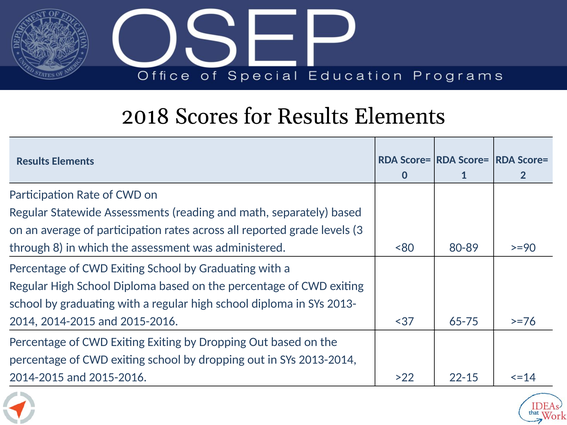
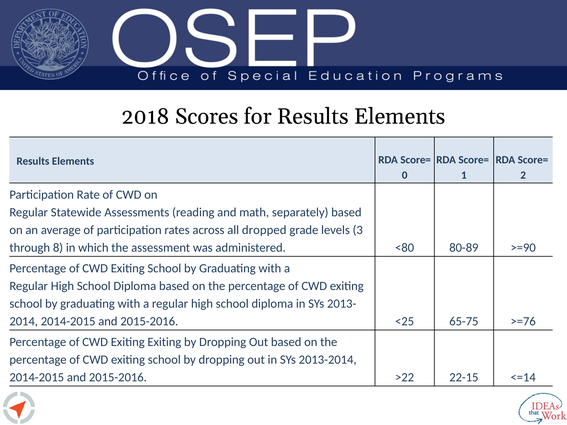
reported: reported -> dropped
<37: <37 -> <25
